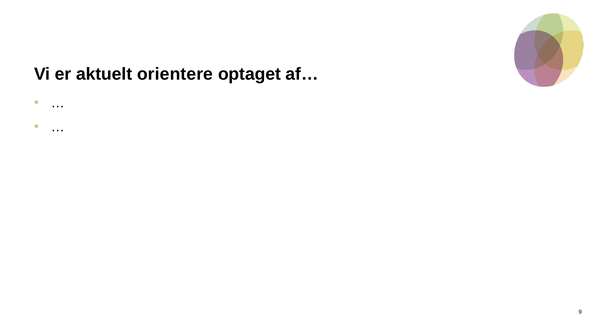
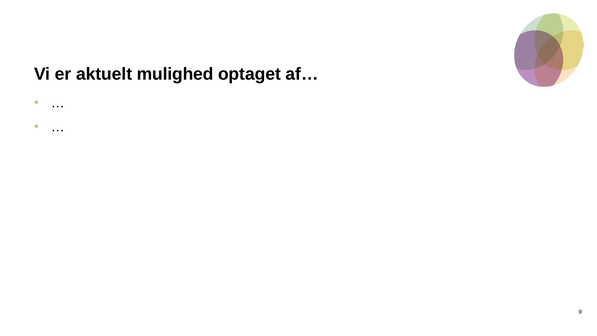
orientere: orientere -> mulighed
